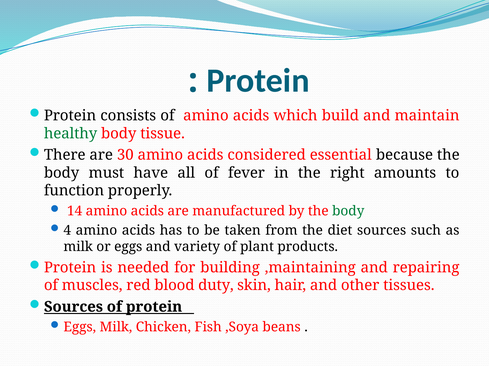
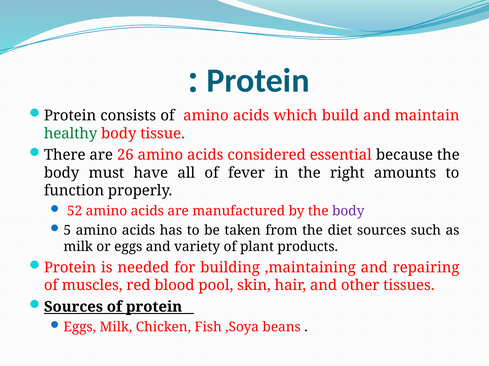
30: 30 -> 26
14: 14 -> 52
body at (348, 211) colour: green -> purple
4: 4 -> 5
duty: duty -> pool
